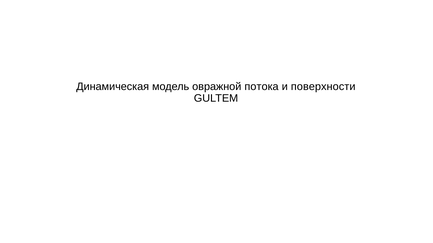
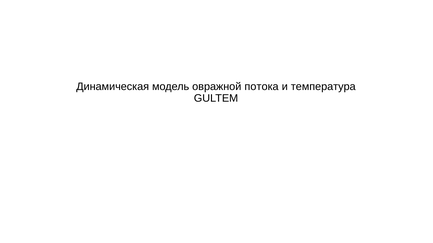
поверхности: поверхности -> температура
